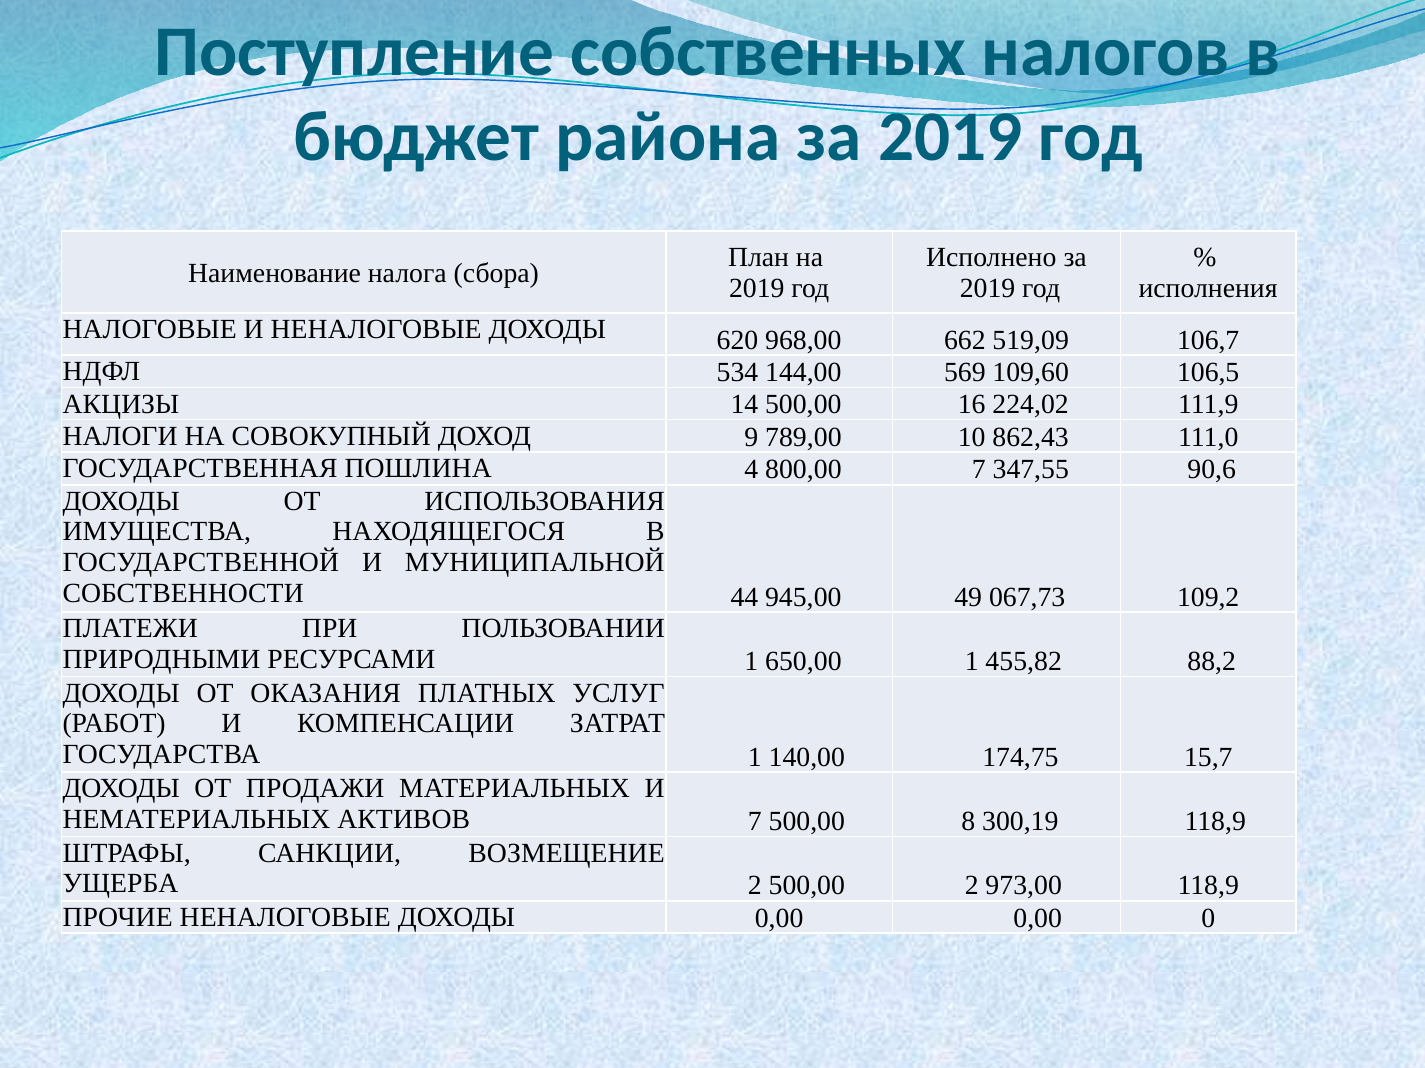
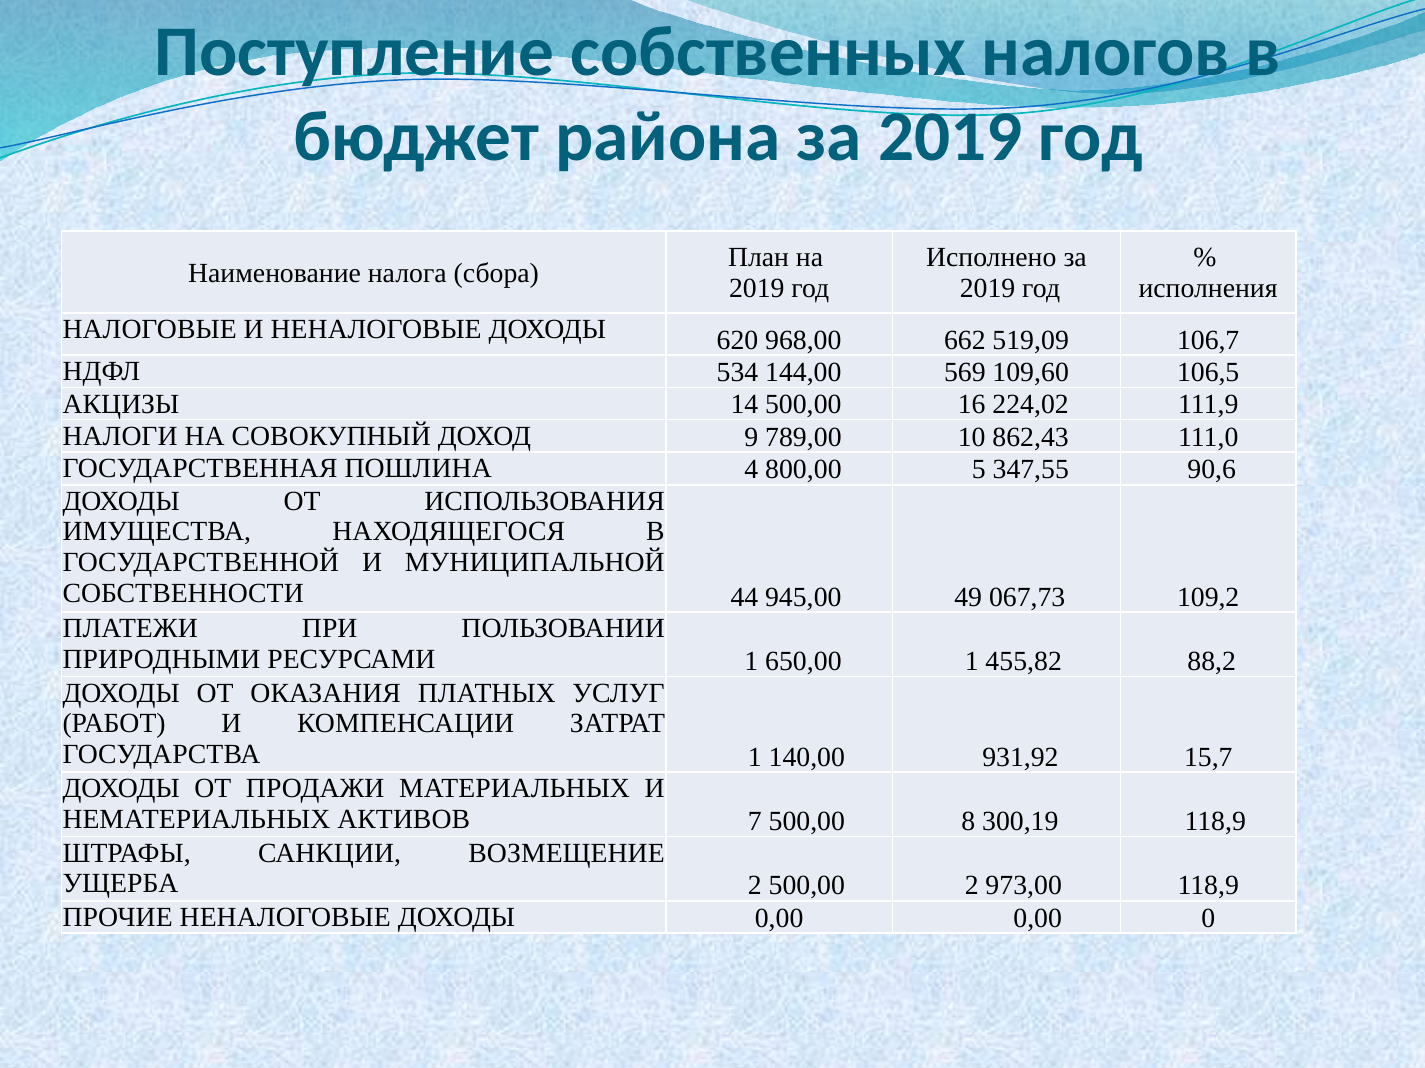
800,00 7: 7 -> 5
174,75: 174,75 -> 931,92
